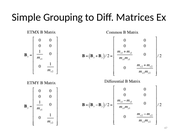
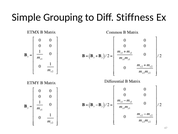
Matrices: Matrices -> Stiffness
